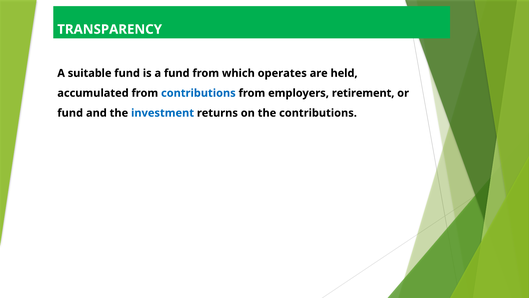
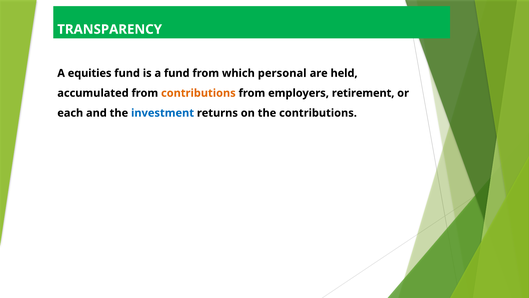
suitable: suitable -> equities
operates: operates -> personal
contributions at (198, 93) colour: blue -> orange
fund at (70, 113): fund -> each
